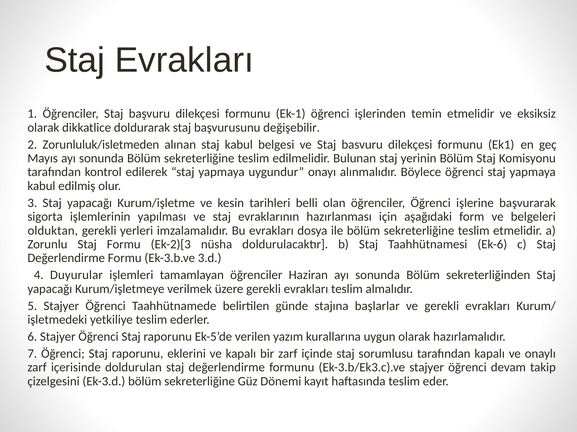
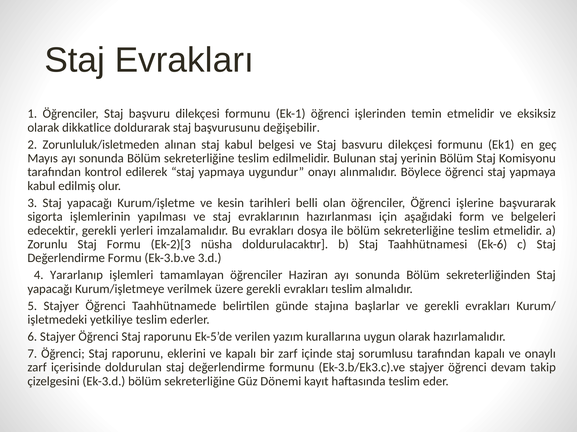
olduktan: olduktan -> edecektir
Duyurular: Duyurular -> Yararlanıp
